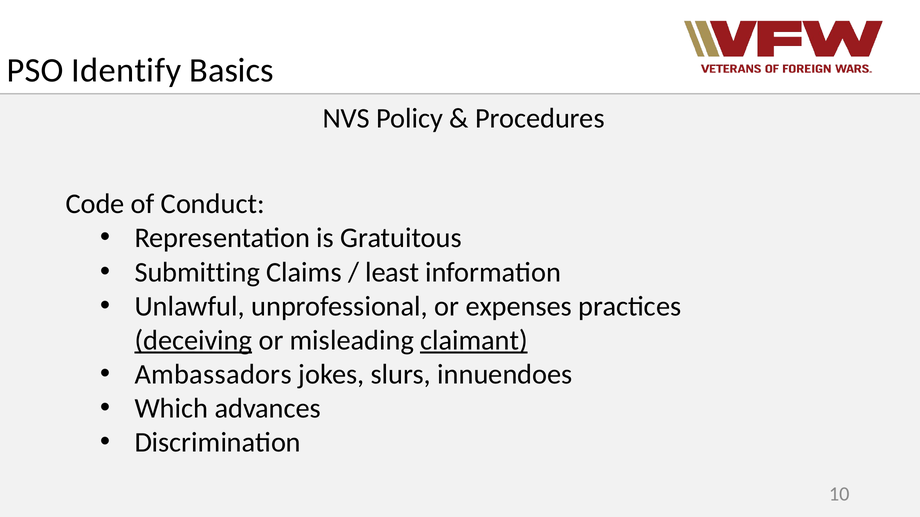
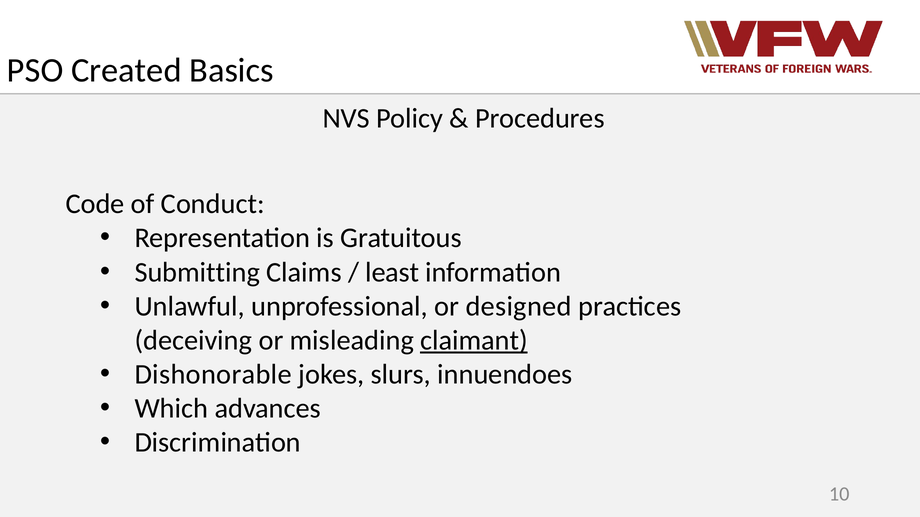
Identify: Identify -> Created
expenses: expenses -> designed
deceiving underline: present -> none
Ambassadors: Ambassadors -> Dishonorable
